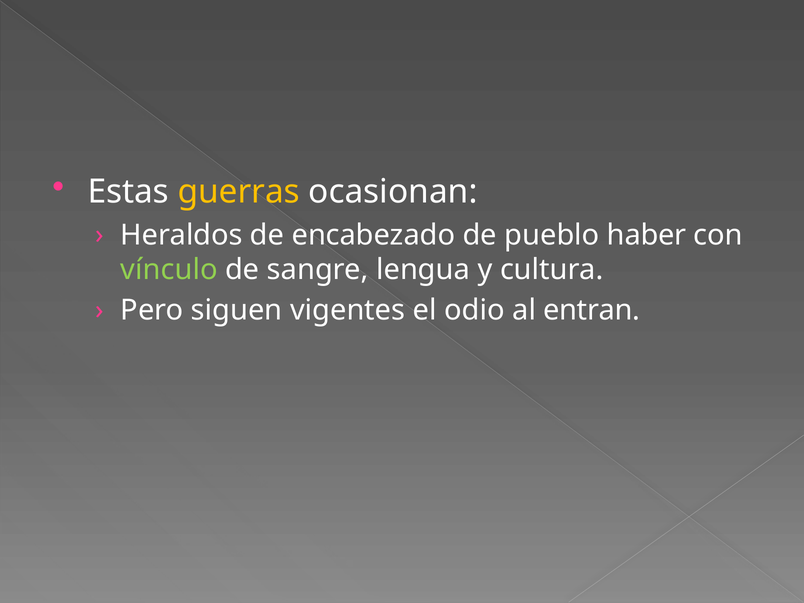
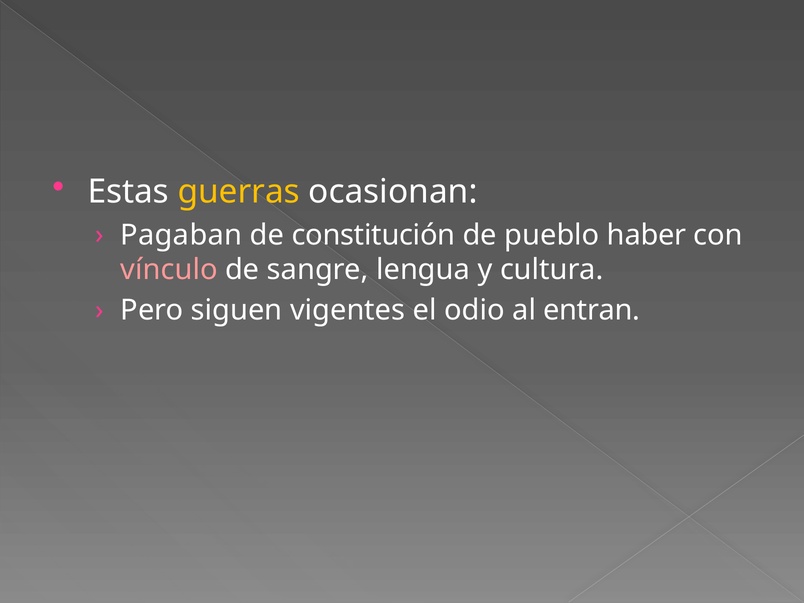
Heraldos: Heraldos -> Pagaban
encabezado: encabezado -> constitución
vínculo colour: light green -> pink
